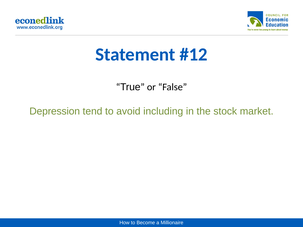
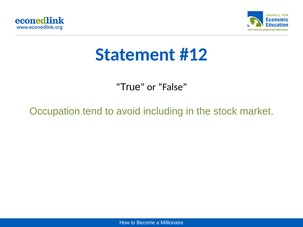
Depression: Depression -> Occupation
